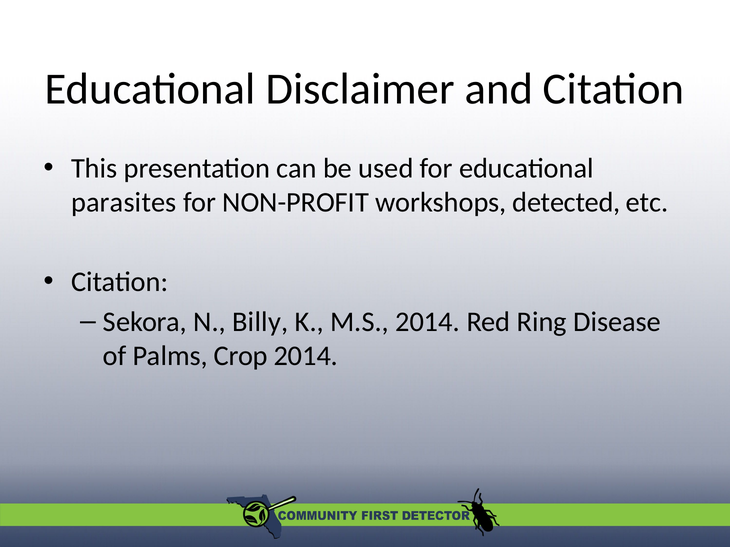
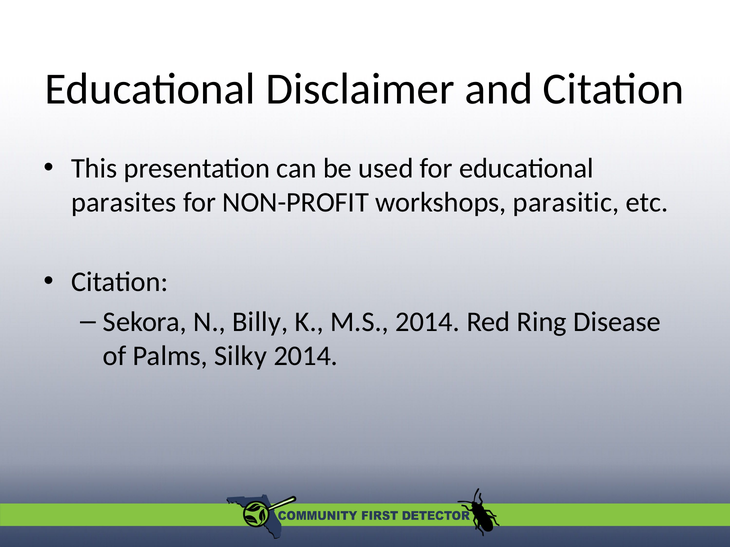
detected: detected -> parasitic
Crop: Crop -> Silky
